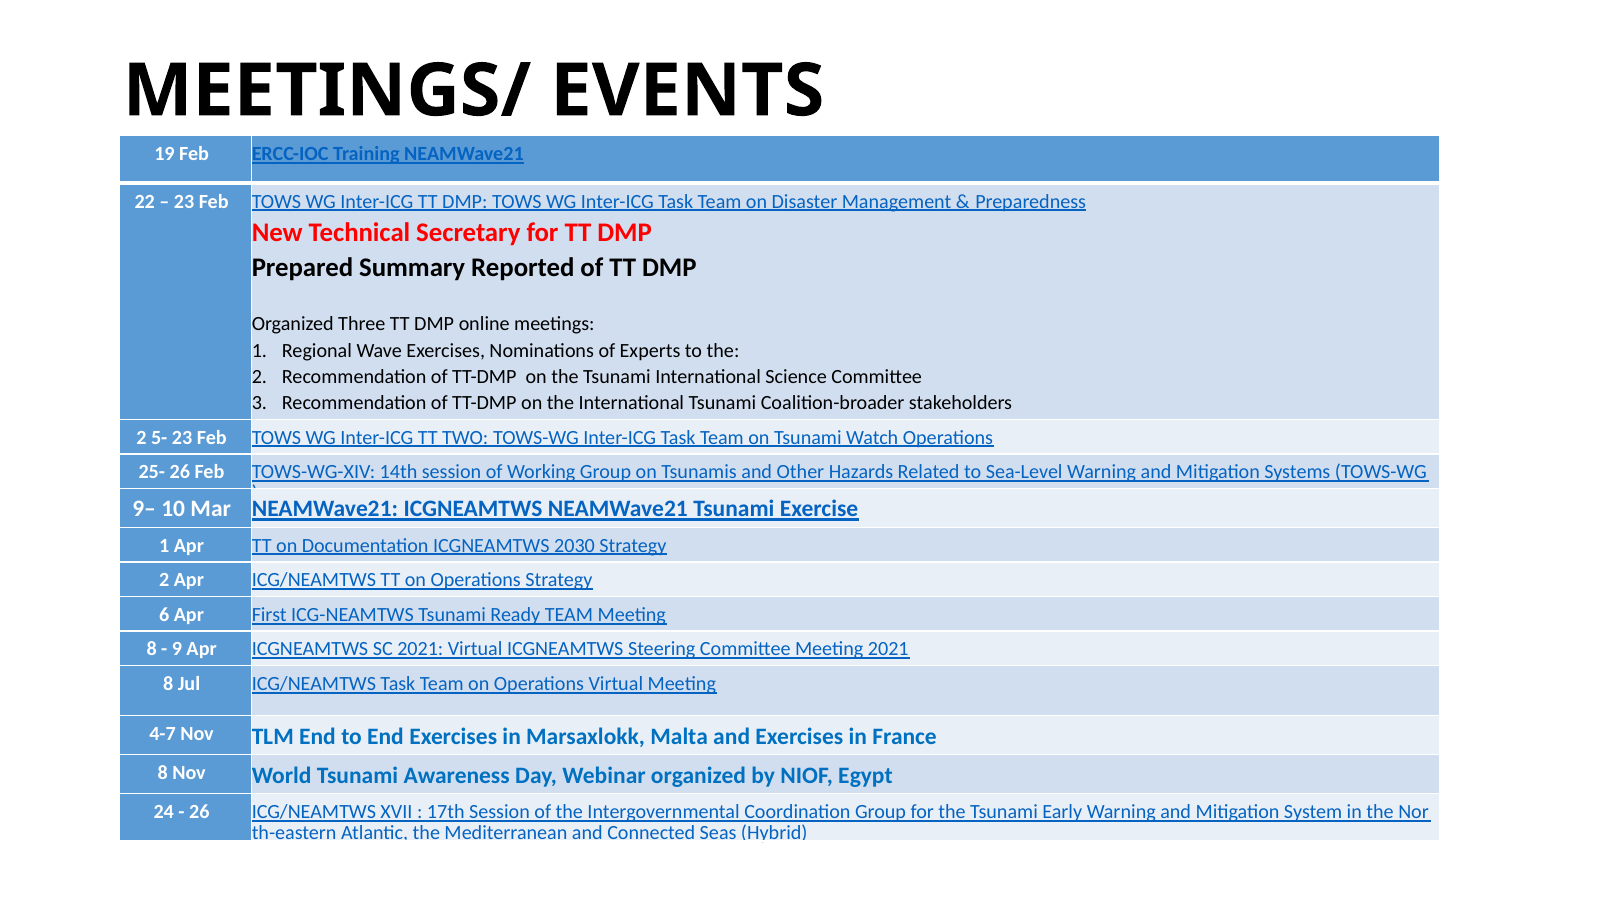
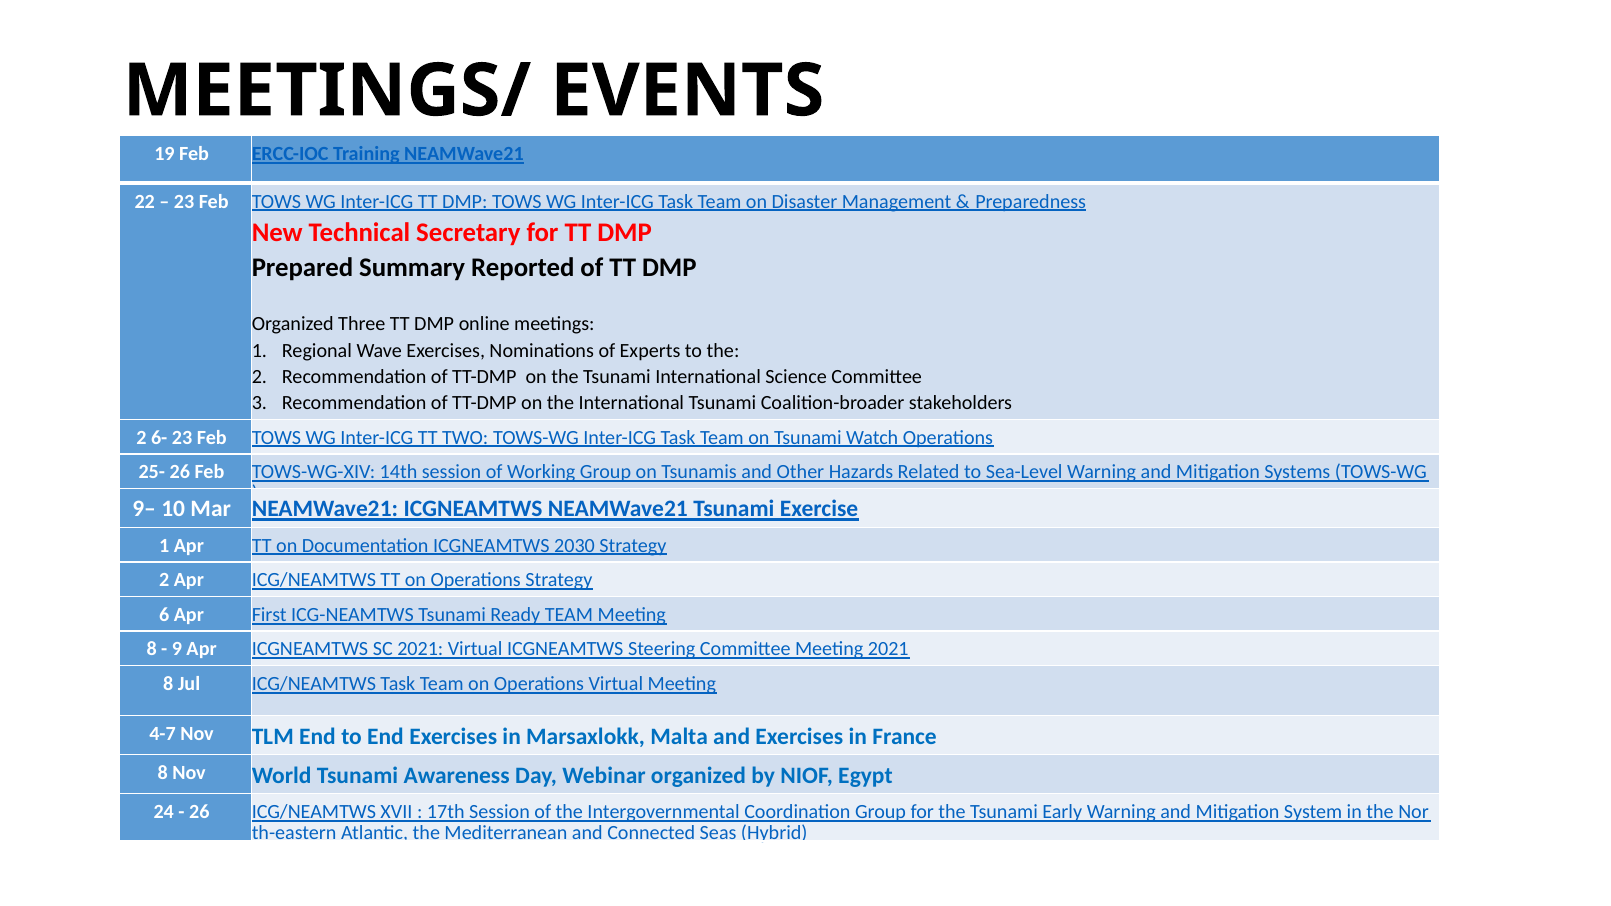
5-: 5- -> 6-
